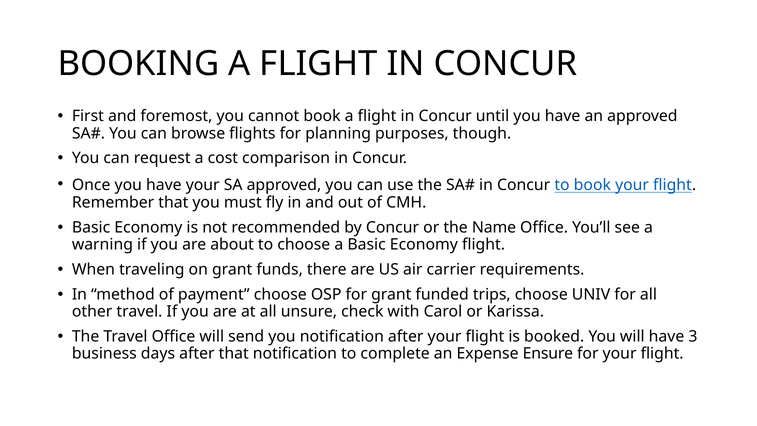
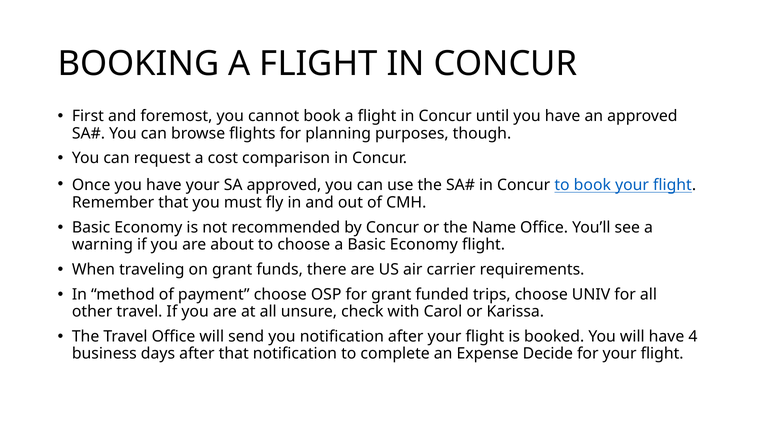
3: 3 -> 4
Ensure: Ensure -> Decide
